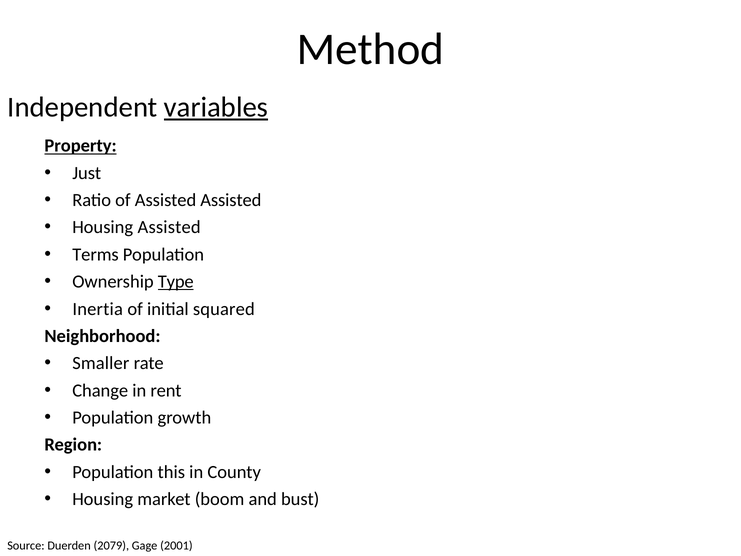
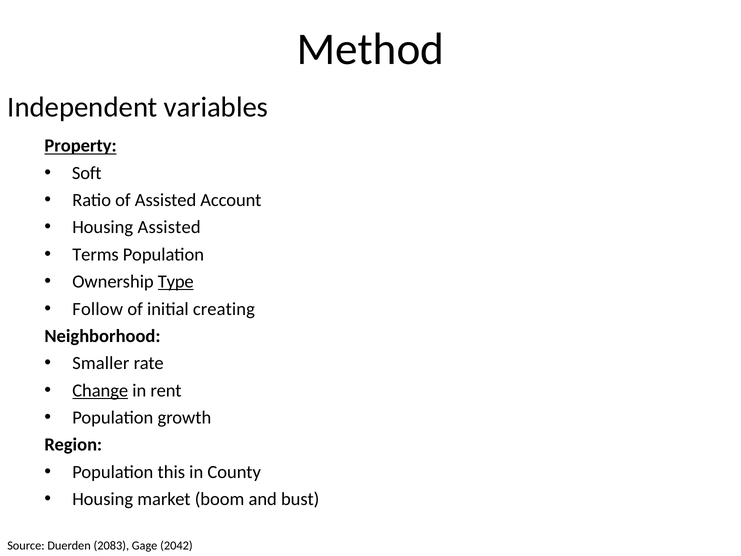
variables underline: present -> none
Just: Just -> Soft
Assisted Assisted: Assisted -> Account
Inertia: Inertia -> Follow
squared: squared -> creating
Change underline: none -> present
2079: 2079 -> 2083
2001: 2001 -> 2042
